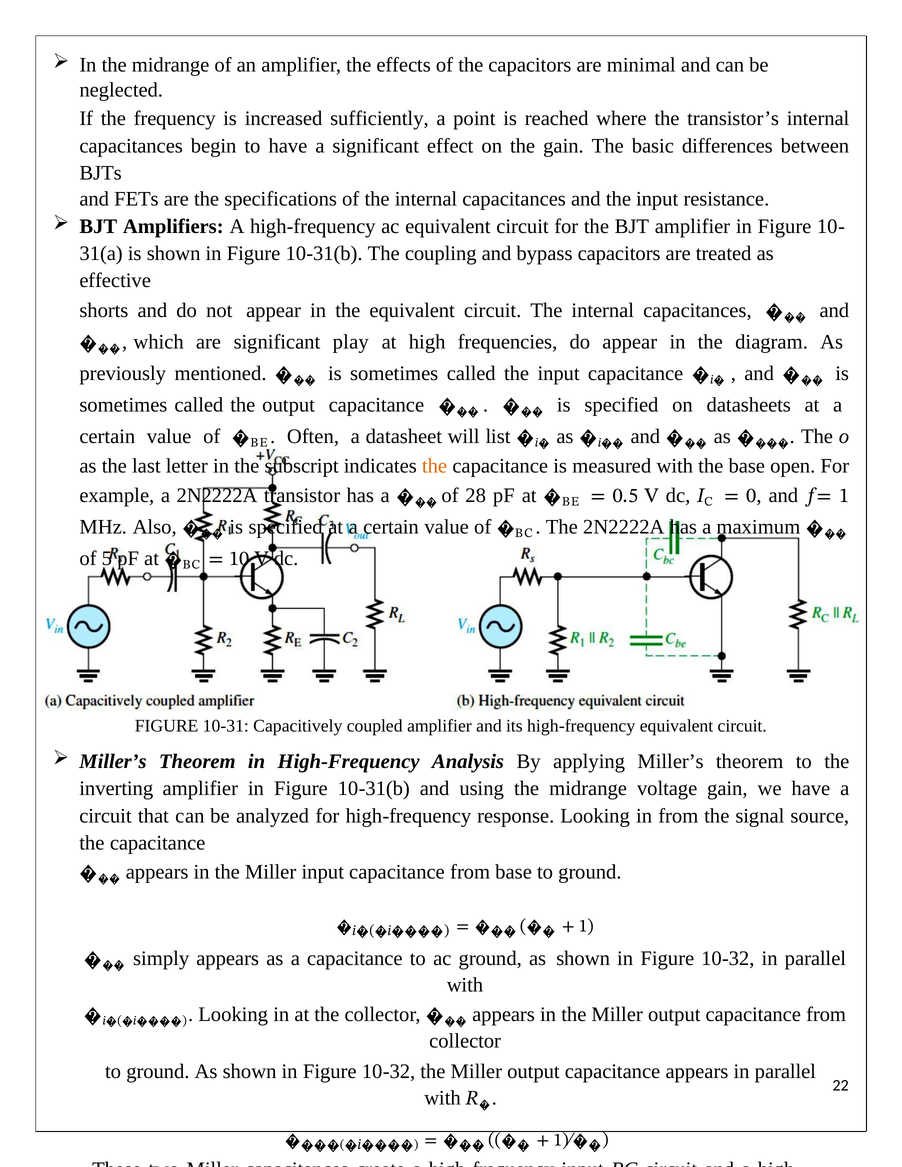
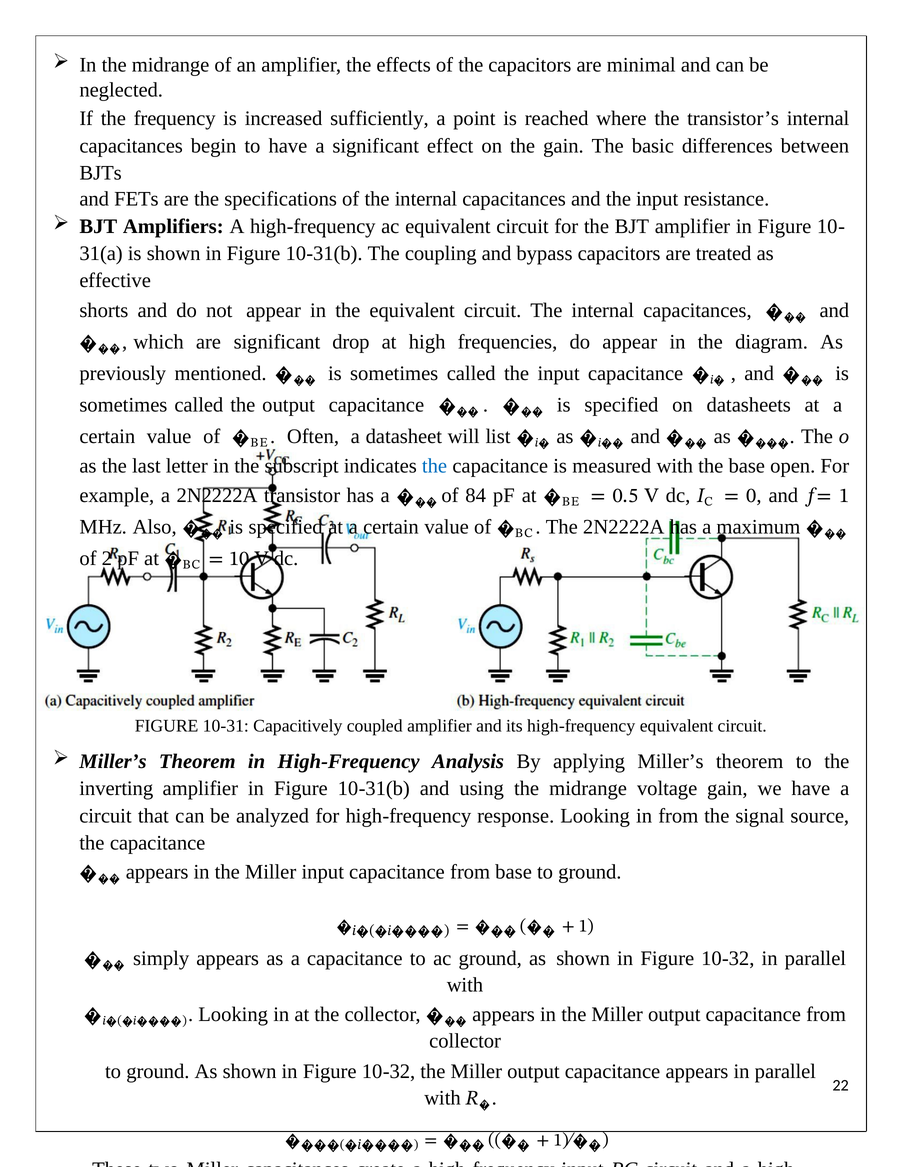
play: play -> drop
the at (435, 466) colour: orange -> blue
28: 28 -> 84
5: 5 -> 2
